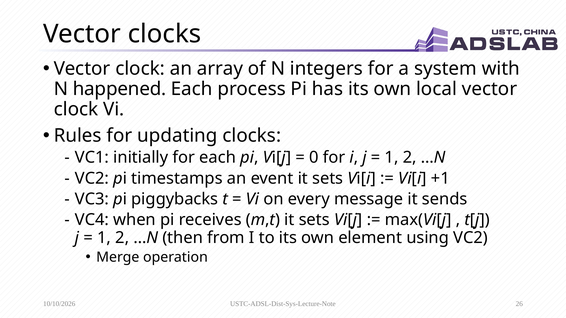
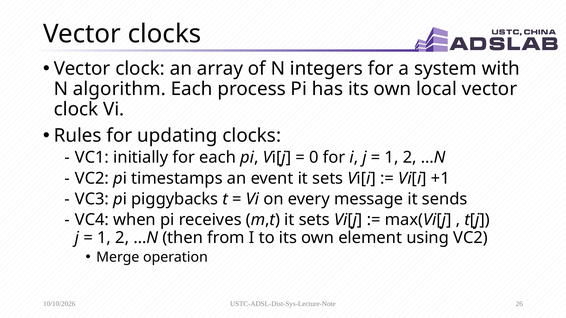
happened: happened -> algorithm
